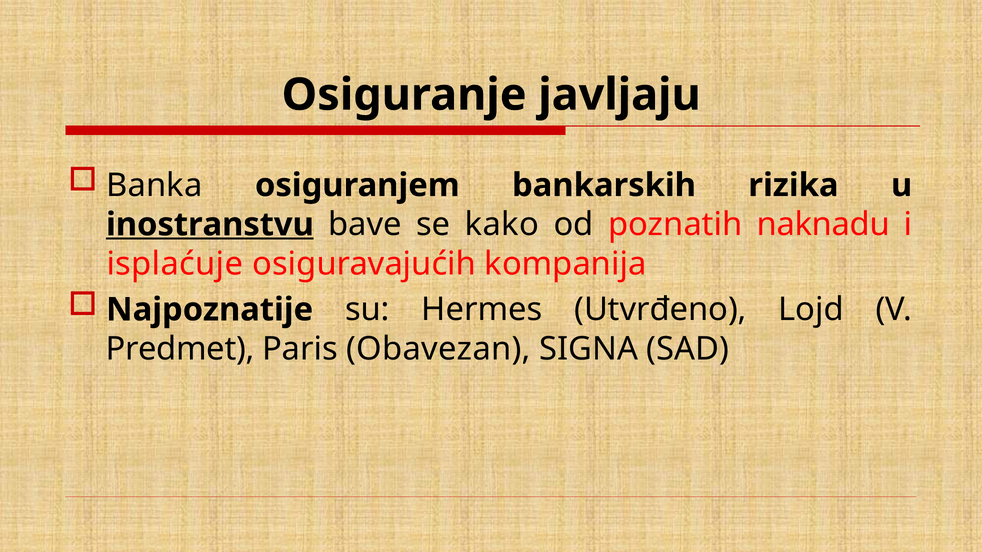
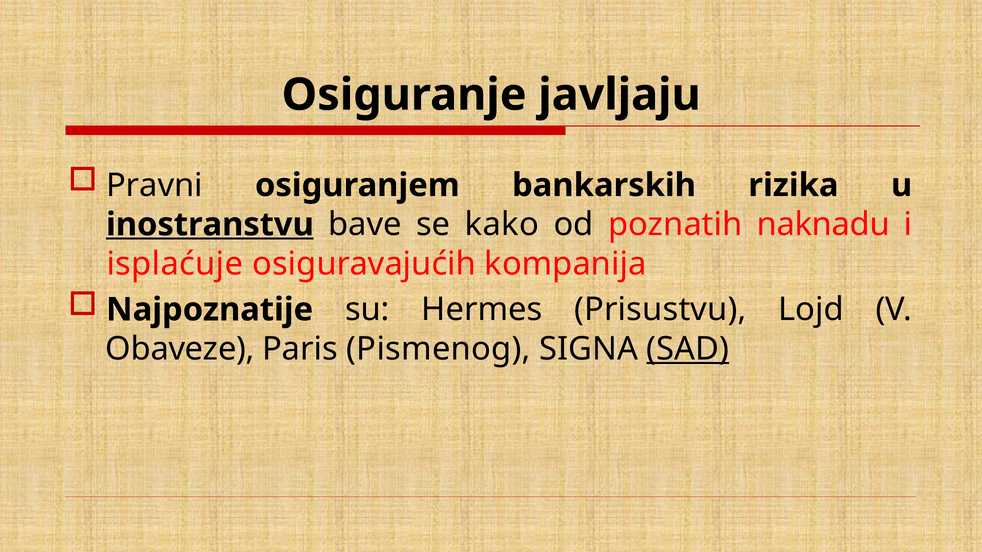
Banka: Banka -> Pravni
Utvrđeno: Utvrđeno -> Prisustvu
Predmet: Predmet -> Obaveze
Obavezan: Obavezan -> Pismenog
SAD underline: none -> present
